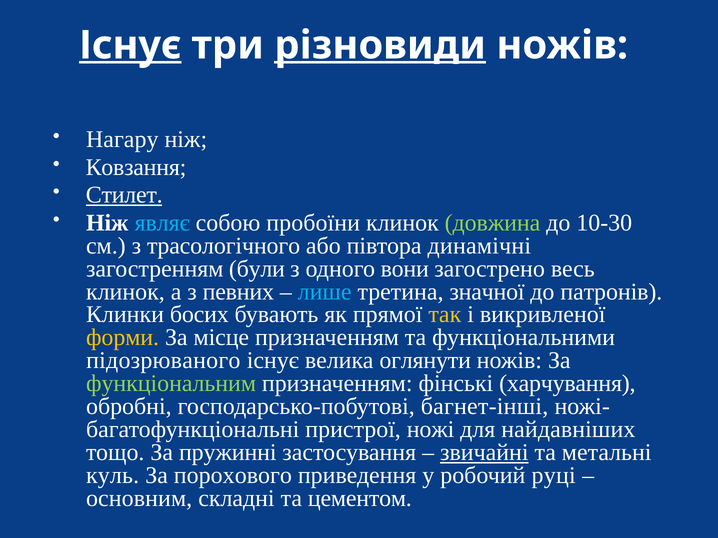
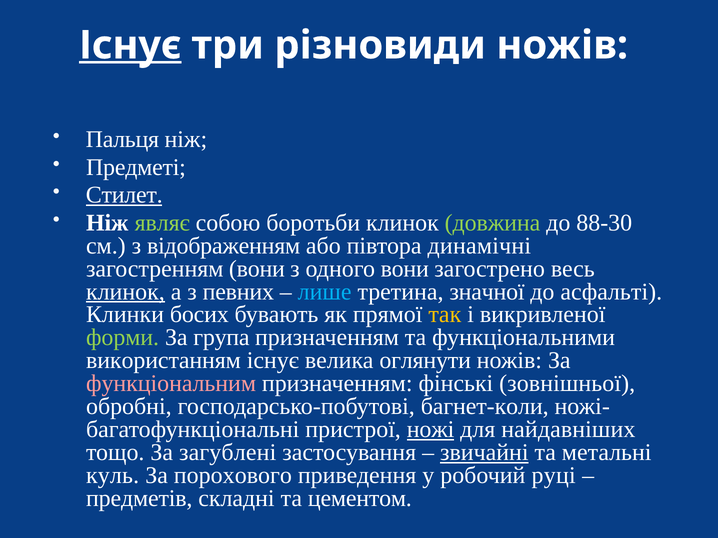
різновиди underline: present -> none
Нагару: Нагару -> Пальця
Ковзання: Ковзання -> Предметі
являє colour: light blue -> light green
пробоїни: пробоїни -> боротьби
10-30: 10-30 -> 88-30
трасологічного: трасологічного -> відображенням
загостренням були: були -> вони
клинок at (125, 292) underline: none -> present
патронів: патронів -> асфальті
форми colour: yellow -> light green
місце: місце -> група
підозрюваного: підозрюваного -> використанням
функціональним colour: light green -> pink
харчування: харчування -> зовнішньої
багнет-інші: багнет-інші -> багнет-коли
ножі underline: none -> present
пружинні: пружинні -> загублені
основним: основним -> предметів
